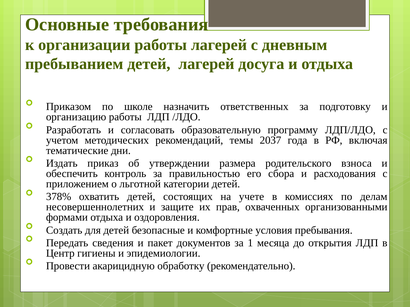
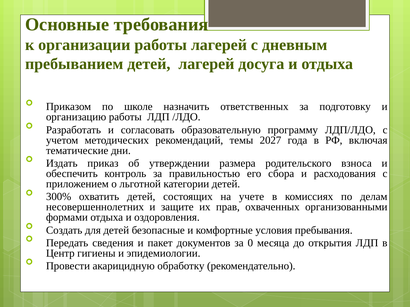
2037: 2037 -> 2027
378%: 378% -> 300%
1: 1 -> 0
